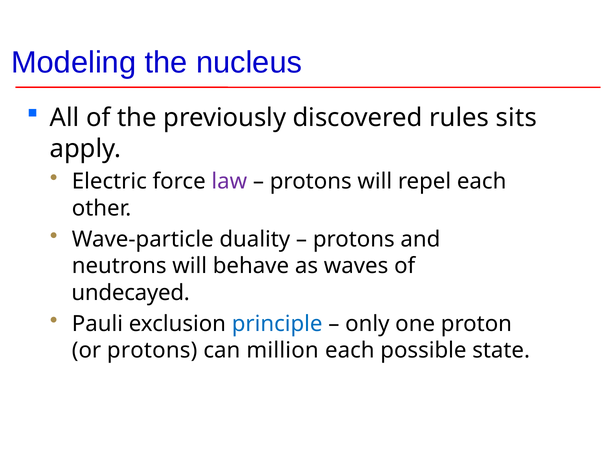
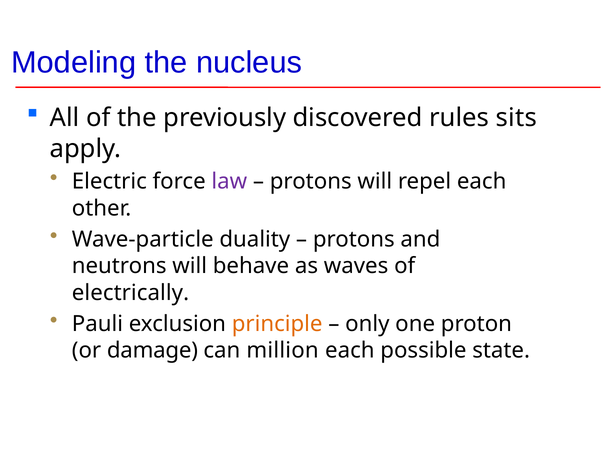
undecayed: undecayed -> electrically
principle colour: blue -> orange
or protons: protons -> damage
